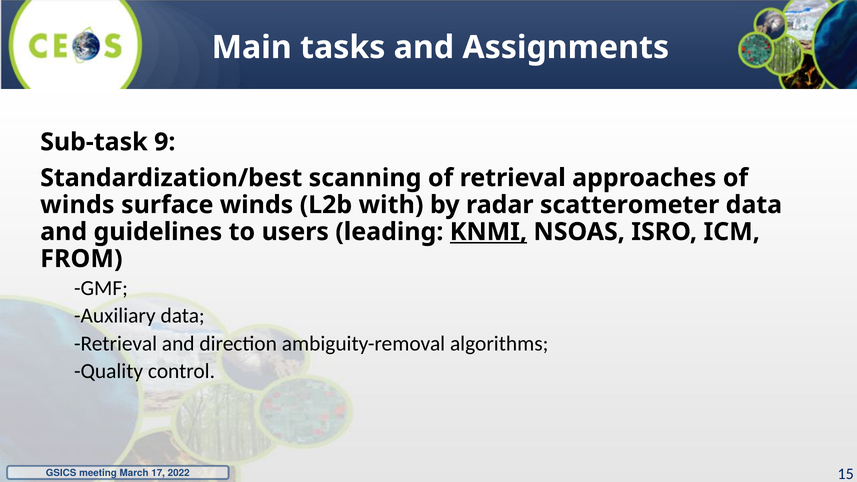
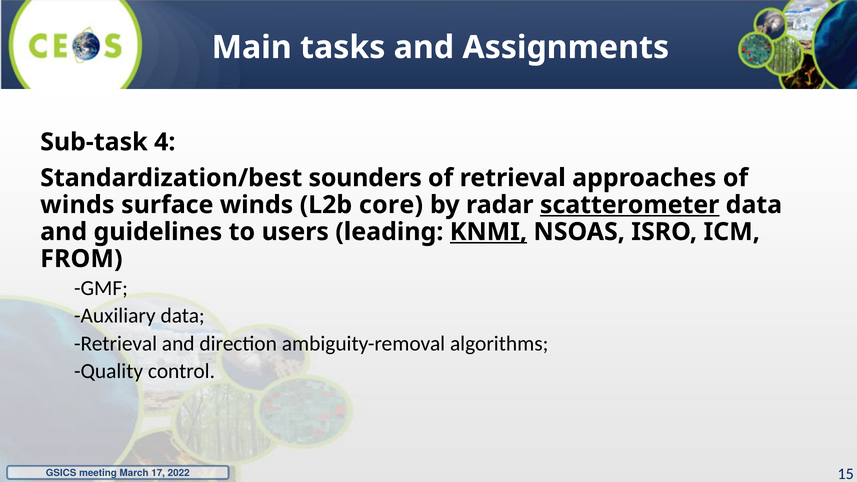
9: 9 -> 4
scanning: scanning -> sounders
with: with -> core
scatterometer underline: none -> present
